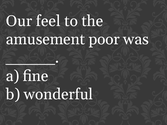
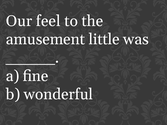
poor: poor -> little
